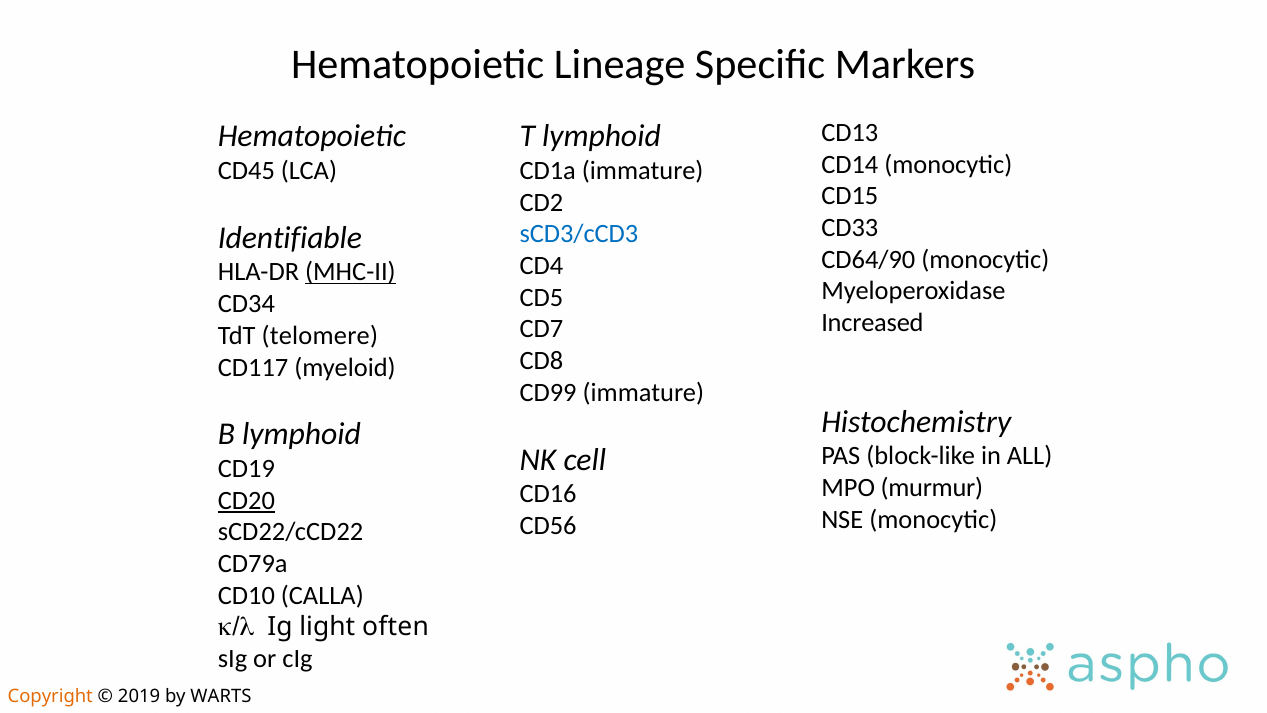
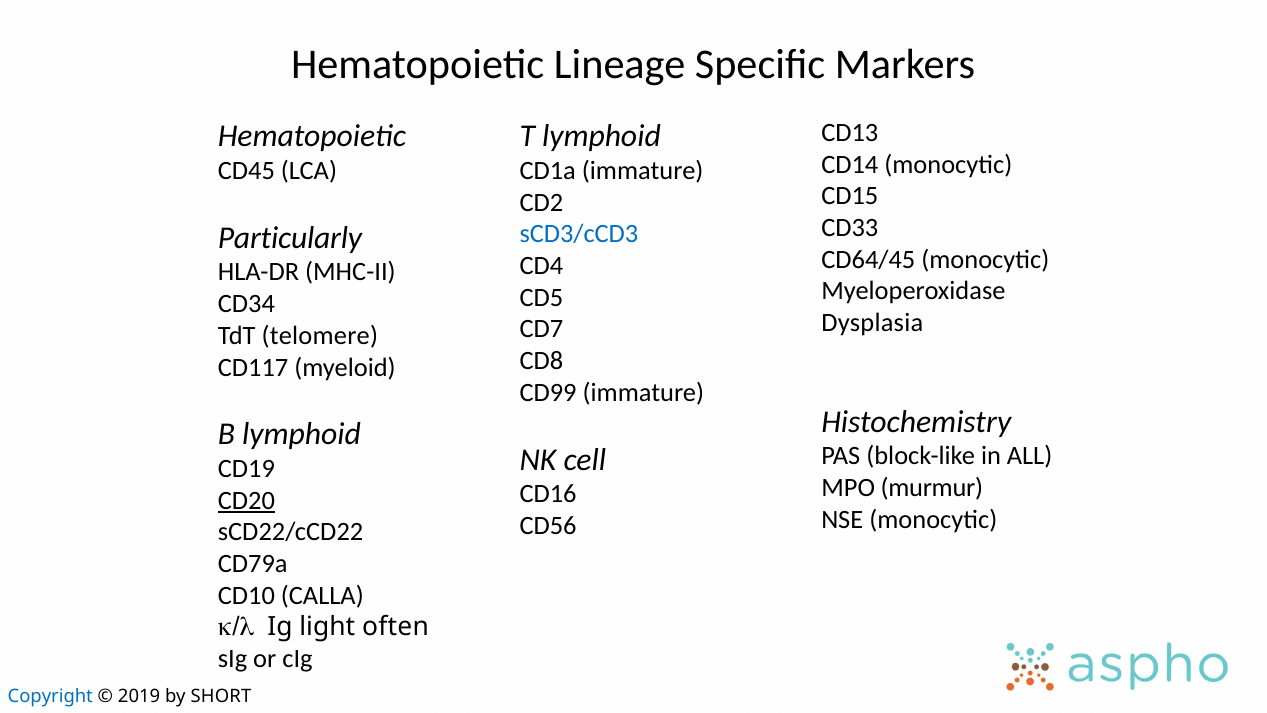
Identifiable: Identifiable -> Particularly
CD64/90: CD64/90 -> CD64/45
MHC-II underline: present -> none
Increased: Increased -> Dysplasia
Copyright colour: orange -> blue
WARTS: WARTS -> SHORT
